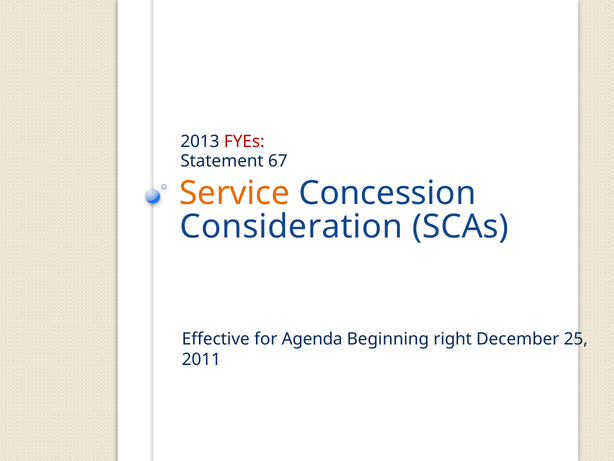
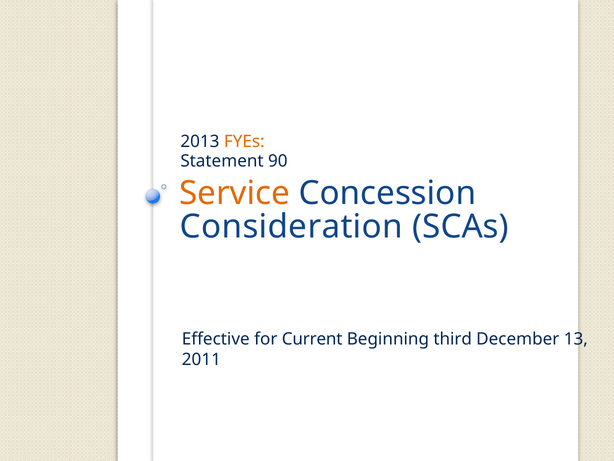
FYEs colour: red -> orange
67: 67 -> 90
Agenda: Agenda -> Current
right: right -> third
25: 25 -> 13
